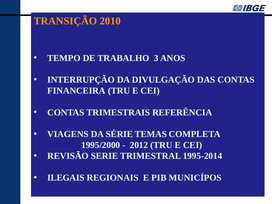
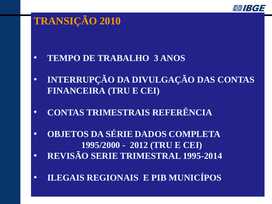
VIAGENS: VIAGENS -> OBJETOS
TEMAS: TEMAS -> DADOS
